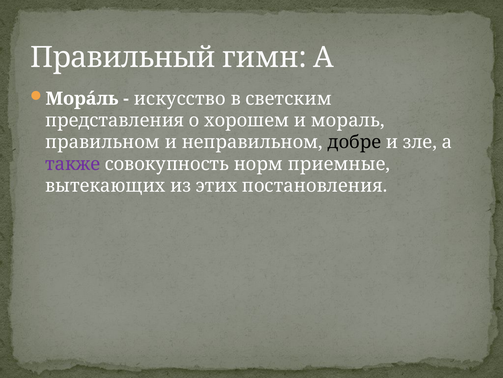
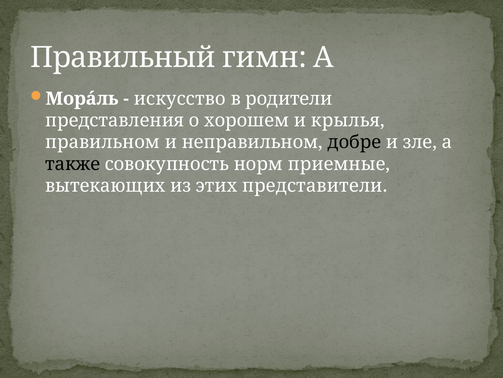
светским: светским -> родители
мораль: мораль -> крылья
также colour: purple -> black
постановления: постановления -> представители
